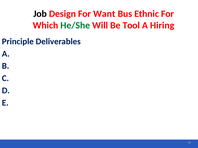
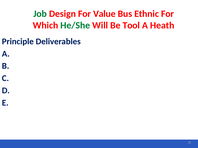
Job colour: black -> green
Want: Want -> Value
Hiring: Hiring -> Heath
